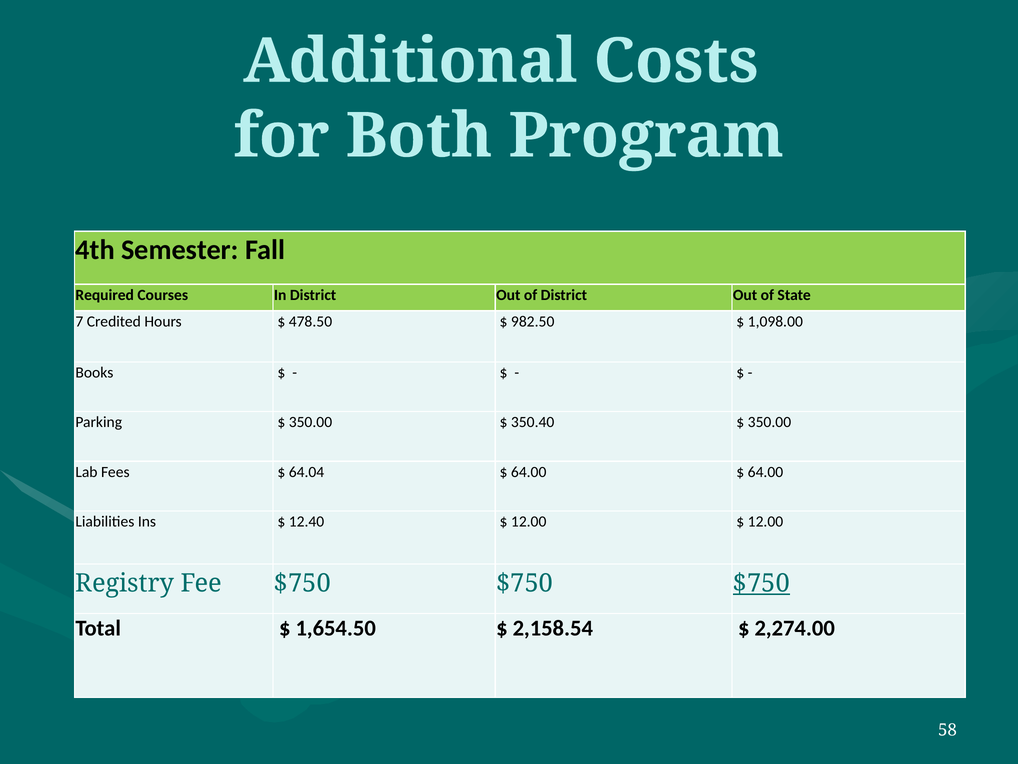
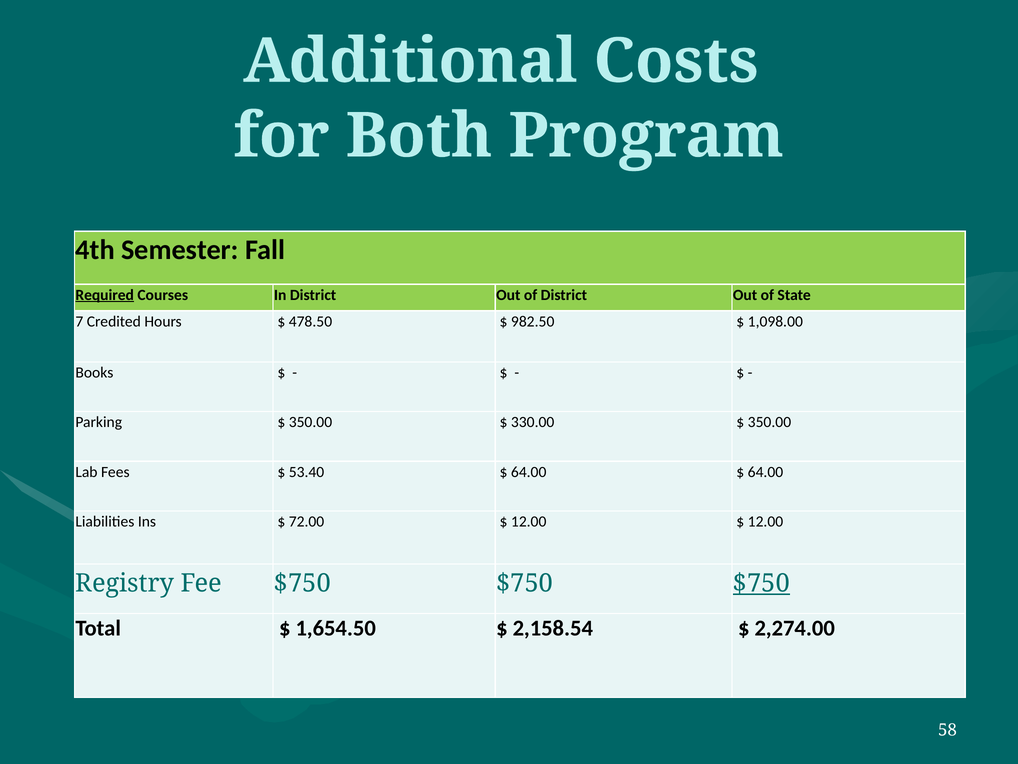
Required underline: none -> present
350.40: 350.40 -> 330.00
64.04: 64.04 -> 53.40
12.40: 12.40 -> 72.00
